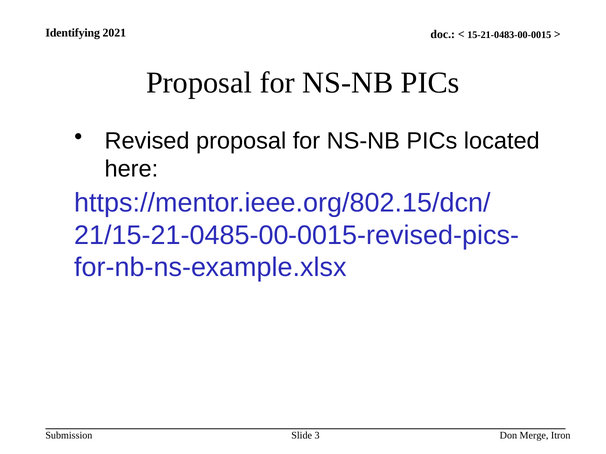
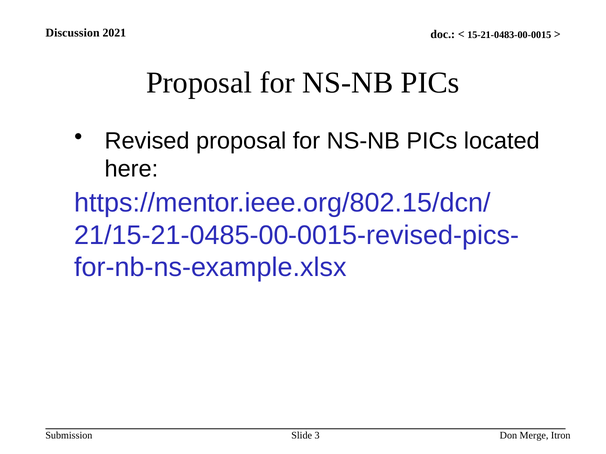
Identifying: Identifying -> Discussion
